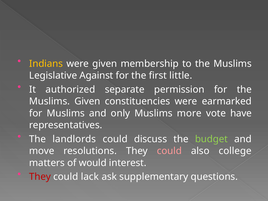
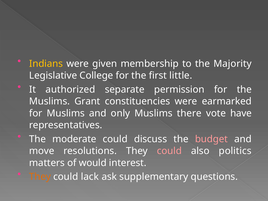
to the Muslims: Muslims -> Majority
Against: Against -> College
Muslims Given: Given -> Grant
more: more -> there
landlords: landlords -> moderate
budget colour: light green -> pink
college: college -> politics
They at (40, 177) colour: red -> orange
